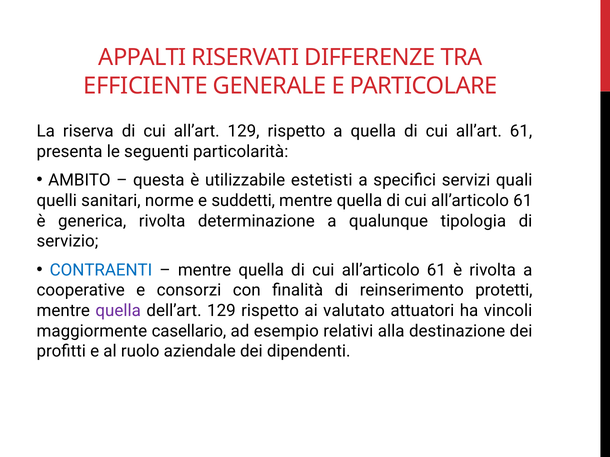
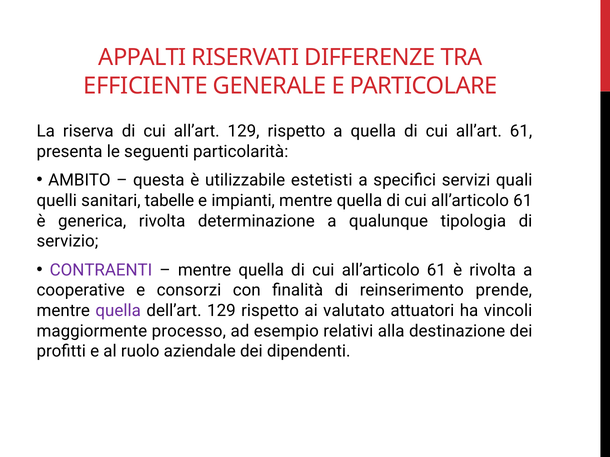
norme: norme -> tabelle
suddetti: suddetti -> impianti
CONTRAENTI colour: blue -> purple
protetti: protetti -> prende
casellario: casellario -> processo
